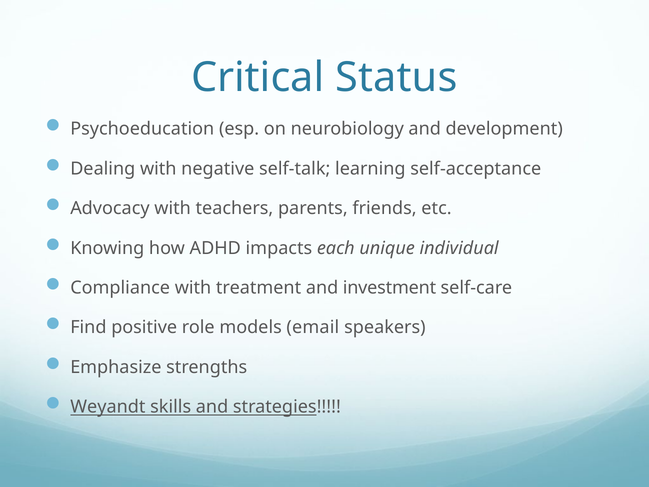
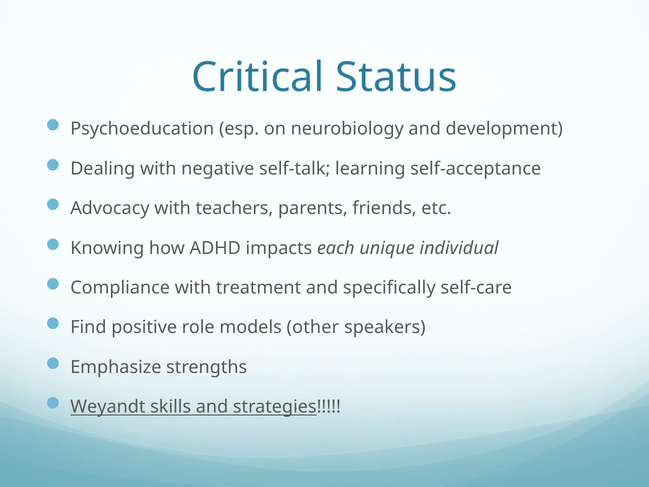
investment: investment -> specifically
email: email -> other
